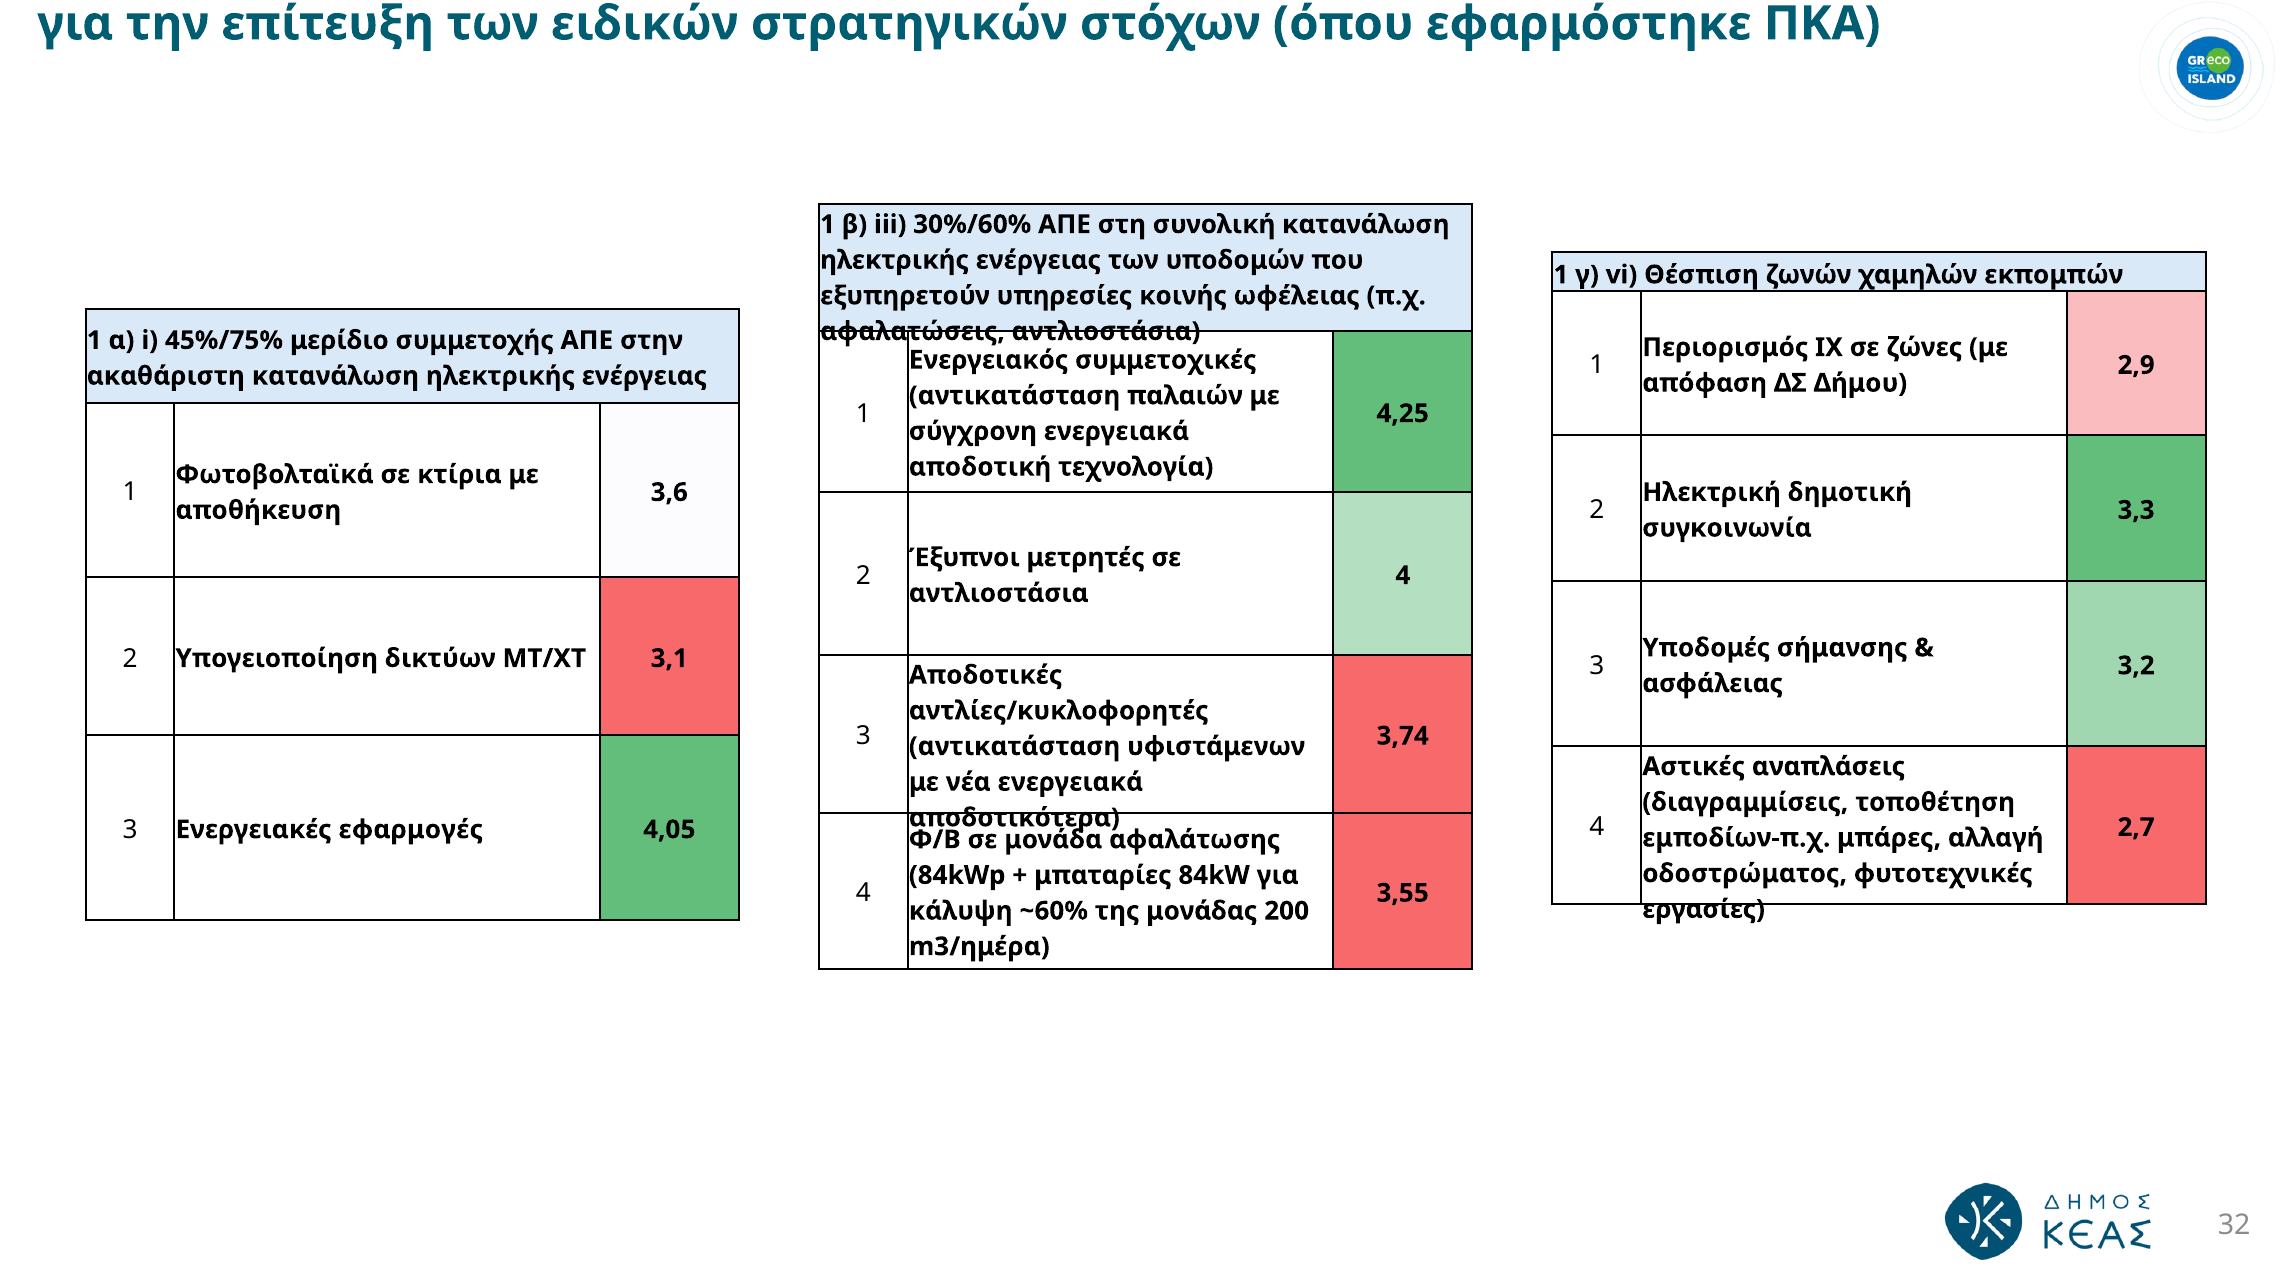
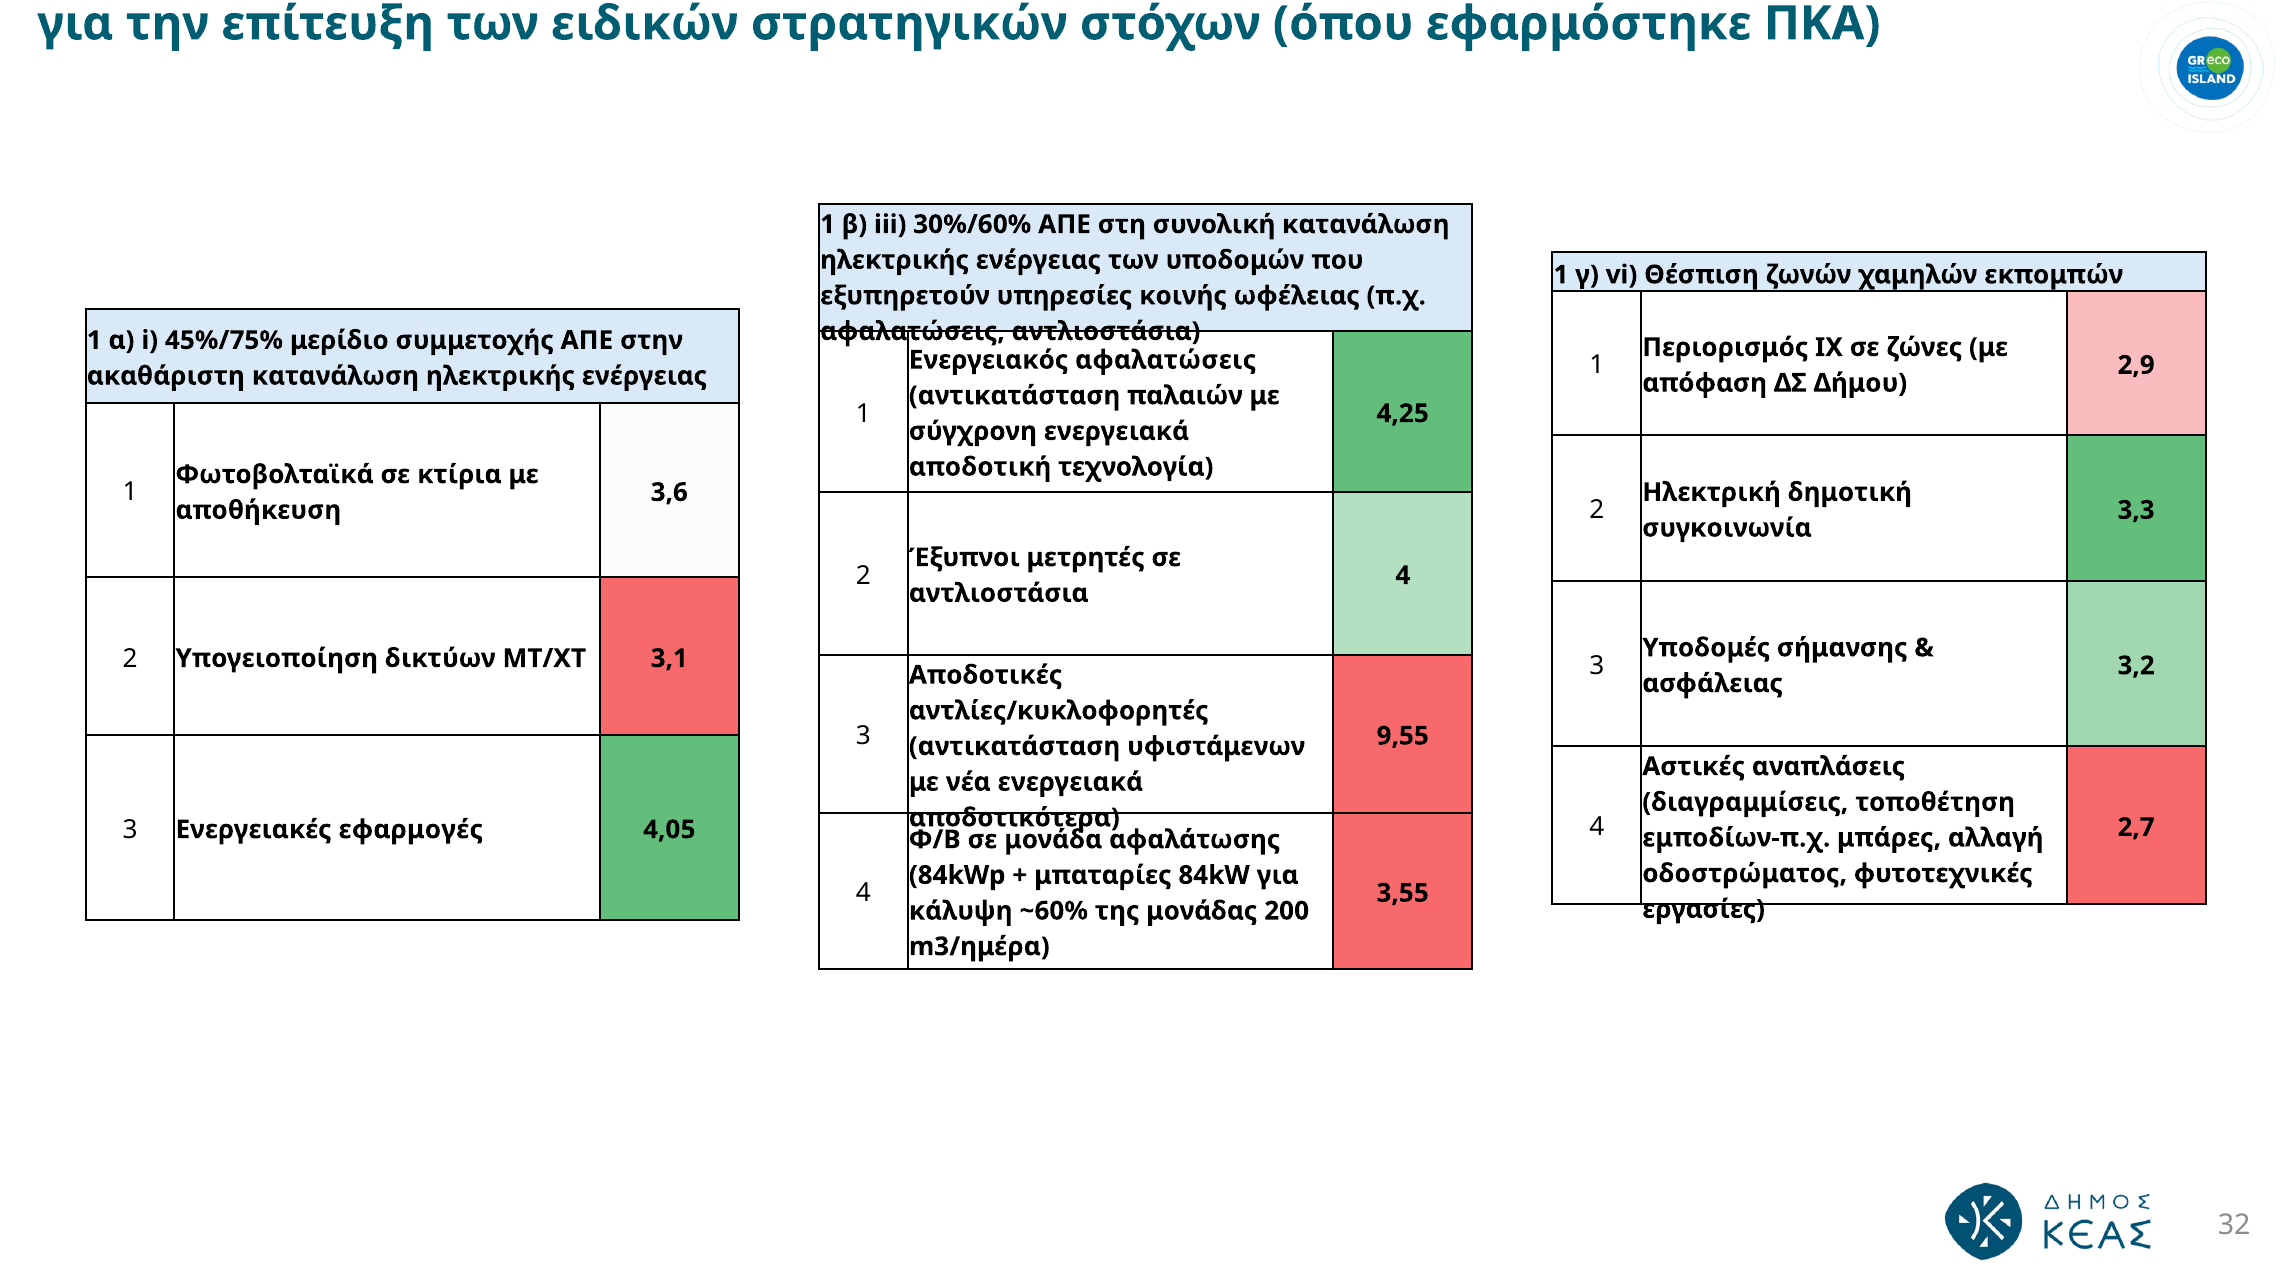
Ενεργειακός συμμετοχικές: συμμετοχικές -> αφαλατώσεις
3,74: 3,74 -> 9,55
